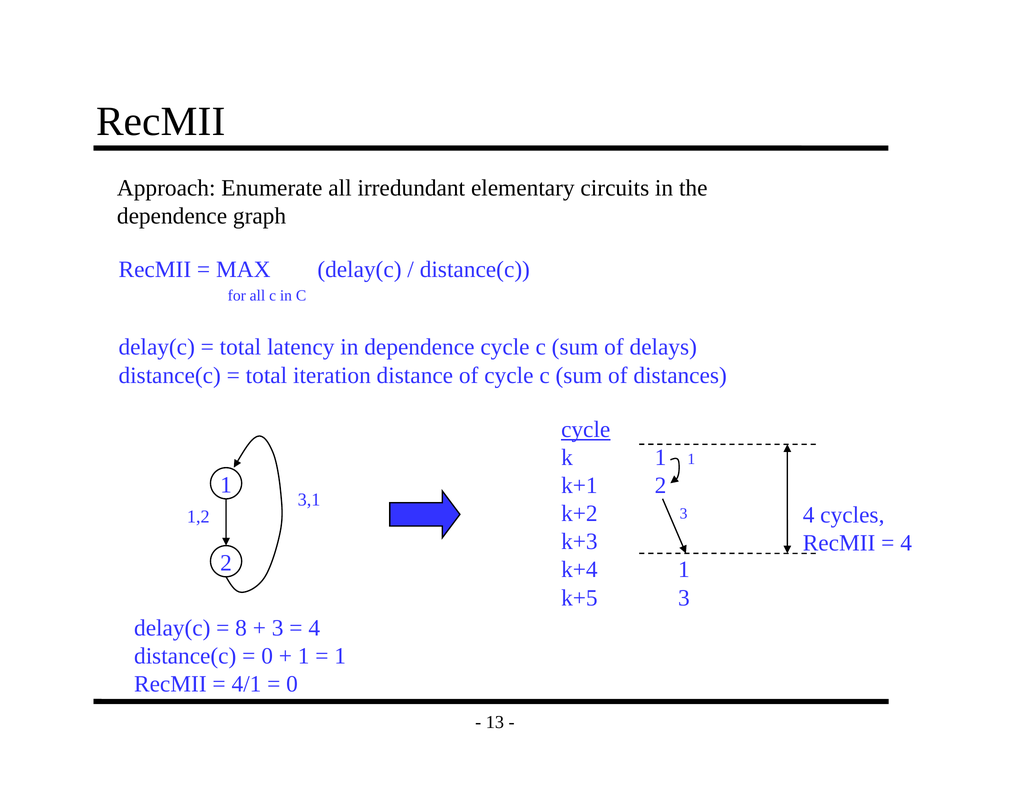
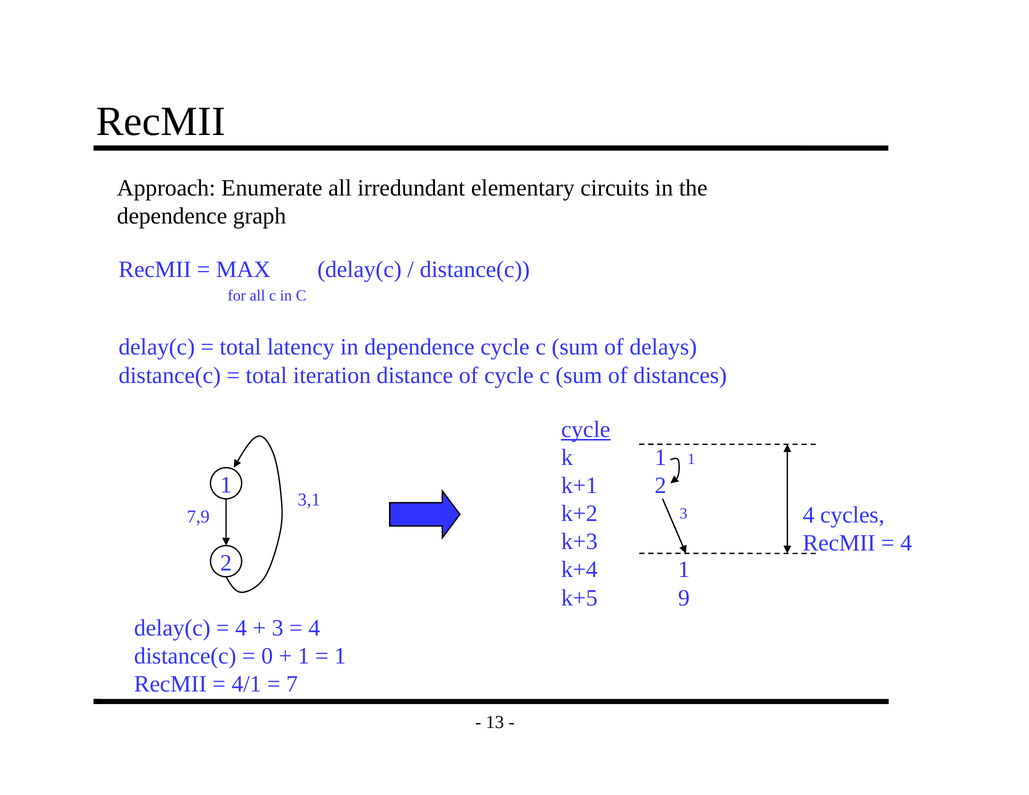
1,2: 1,2 -> 7,9
k+5 3: 3 -> 9
8 at (241, 628): 8 -> 4
0 at (292, 684): 0 -> 7
